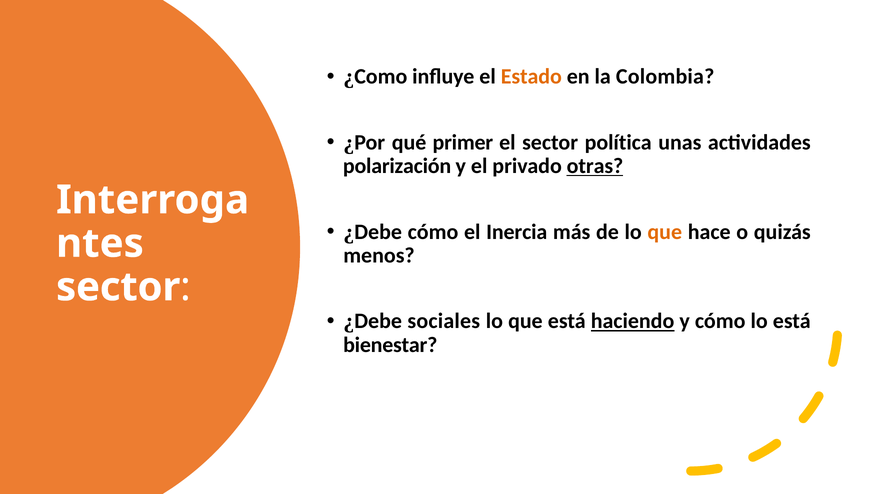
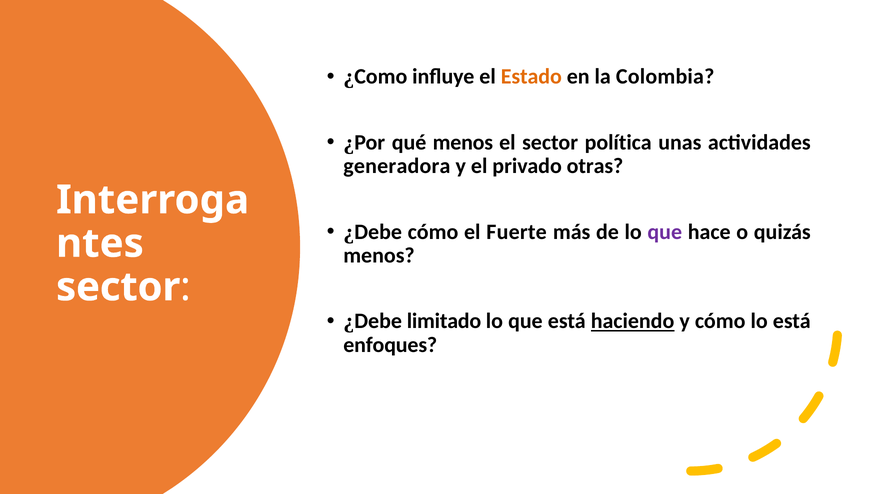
qué primer: primer -> menos
polarización: polarización -> generadora
otras underline: present -> none
Inercia: Inercia -> Fuerte
que at (665, 232) colour: orange -> purple
sociales: sociales -> limitado
bienestar: bienestar -> enfoques
